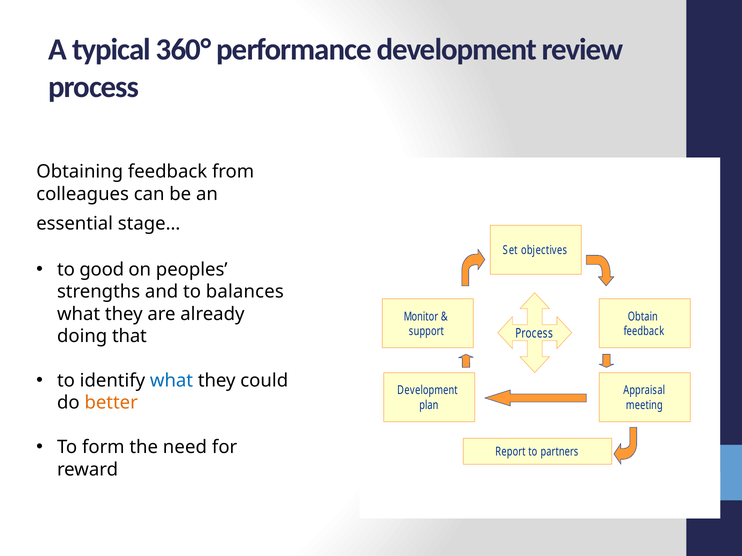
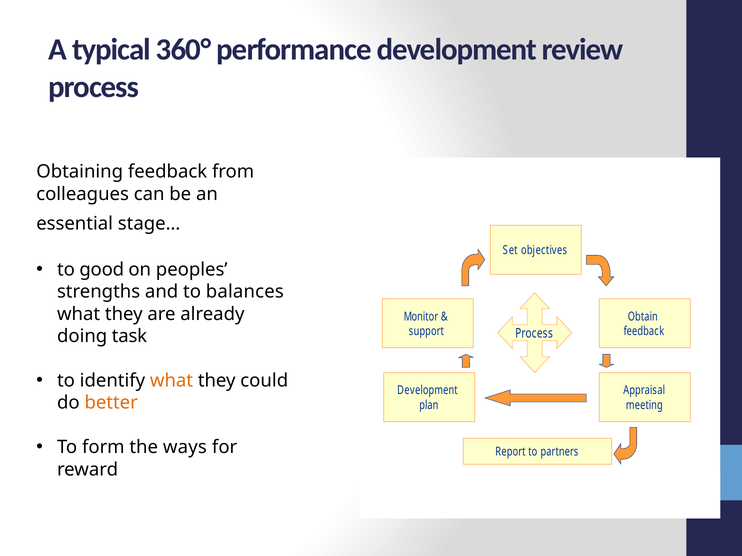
that: that -> task
what at (171, 381) colour: blue -> orange
need: need -> ways
